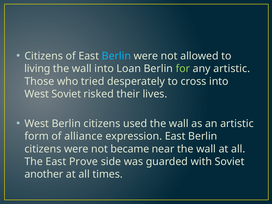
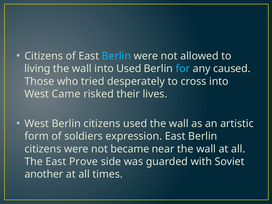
into Loan: Loan -> Used
for colour: light green -> light blue
any artistic: artistic -> caused
West Soviet: Soviet -> Came
alliance: alliance -> soldiers
